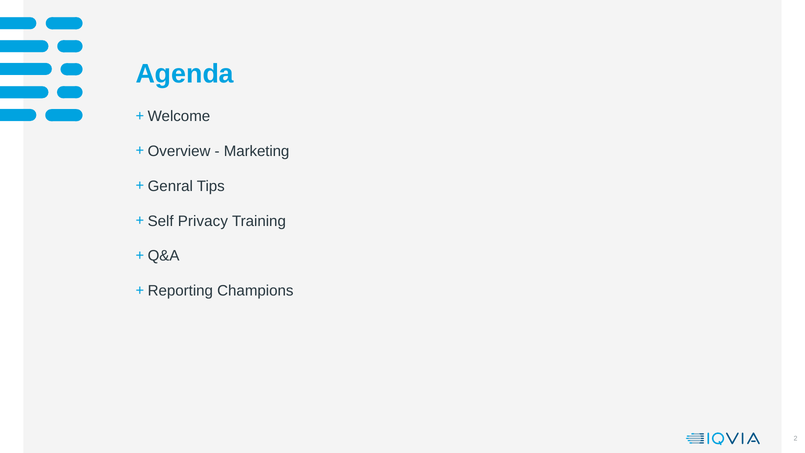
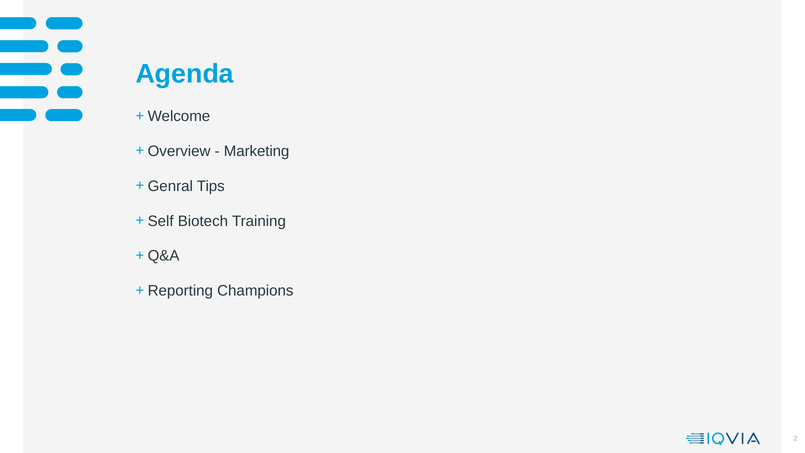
Privacy: Privacy -> Biotech
